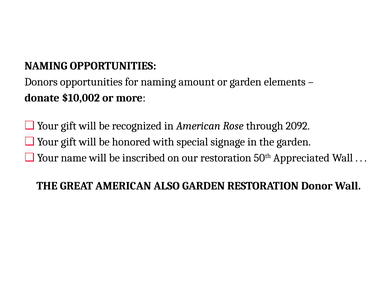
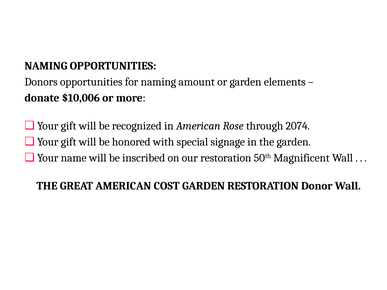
$10,002: $10,002 -> $10,006
2092: 2092 -> 2074
Appreciated: Appreciated -> Magnificent
ALSO: ALSO -> COST
